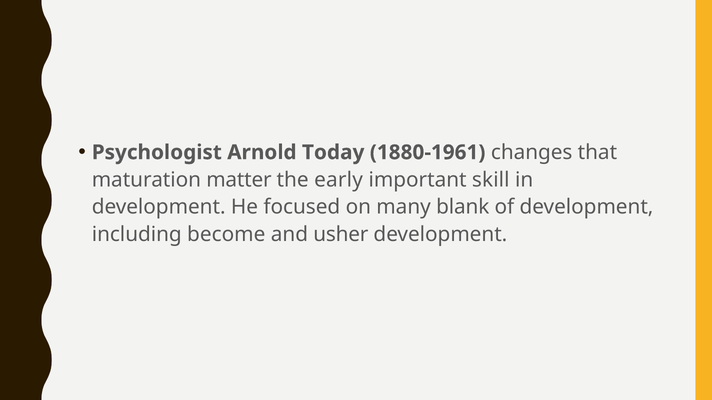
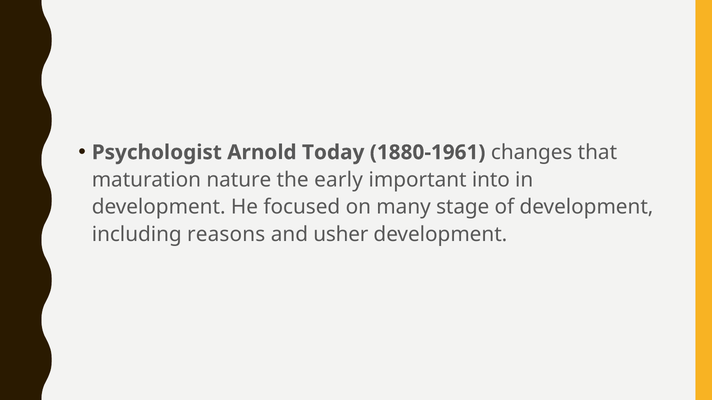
matter: matter -> nature
skill: skill -> into
blank: blank -> stage
become: become -> reasons
